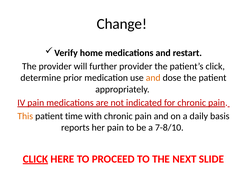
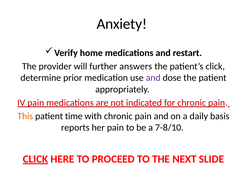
Change: Change -> Anxiety
further provider: provider -> answers
and at (153, 78) colour: orange -> purple
